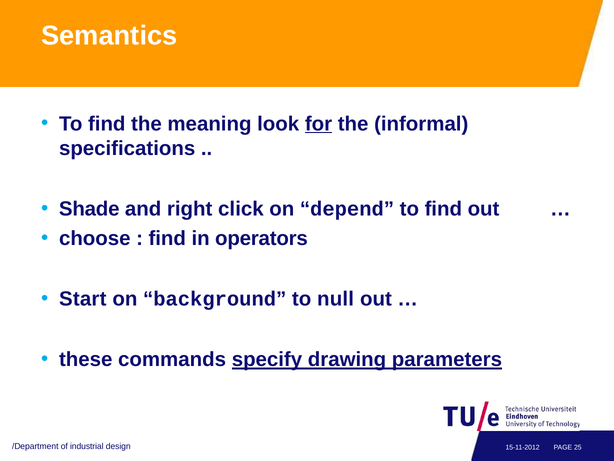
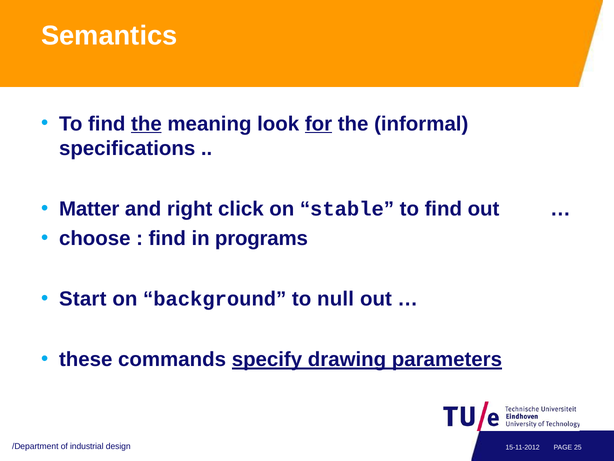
the at (146, 124) underline: none -> present
Shade: Shade -> Matter
depend: depend -> stable
operators: operators -> programs
